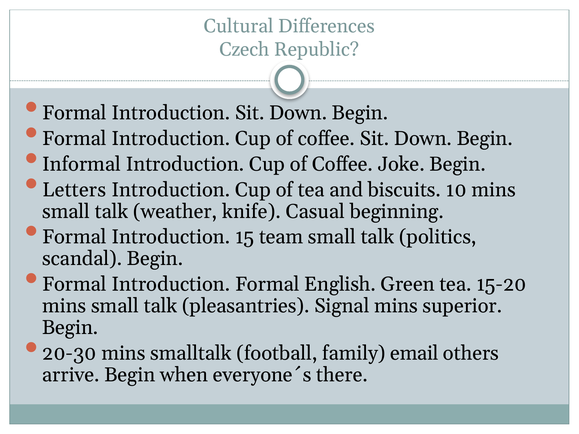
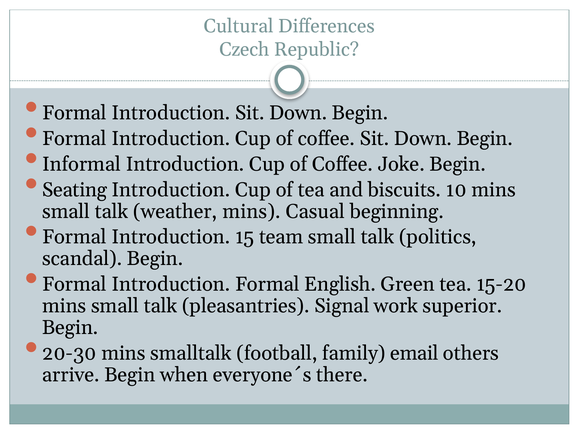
Letters: Letters -> Seating
weather knife: knife -> mins
Signal mins: mins -> work
